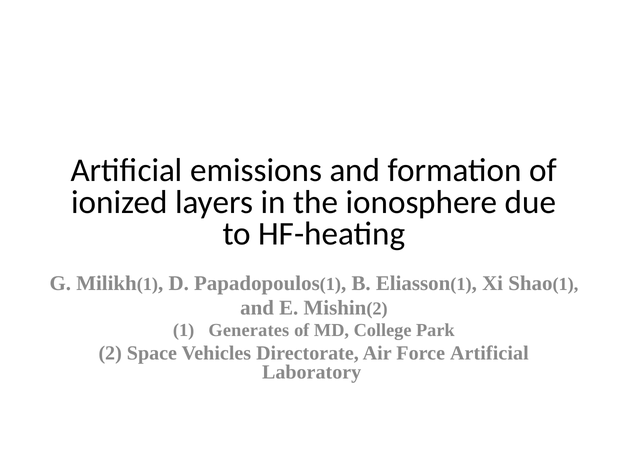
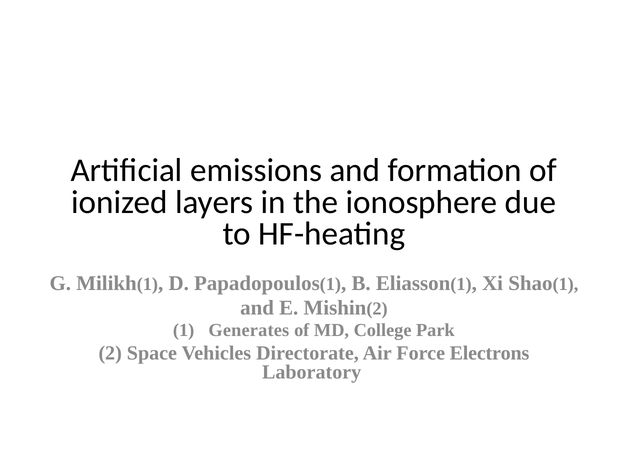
Force Artificial: Artificial -> Electrons
